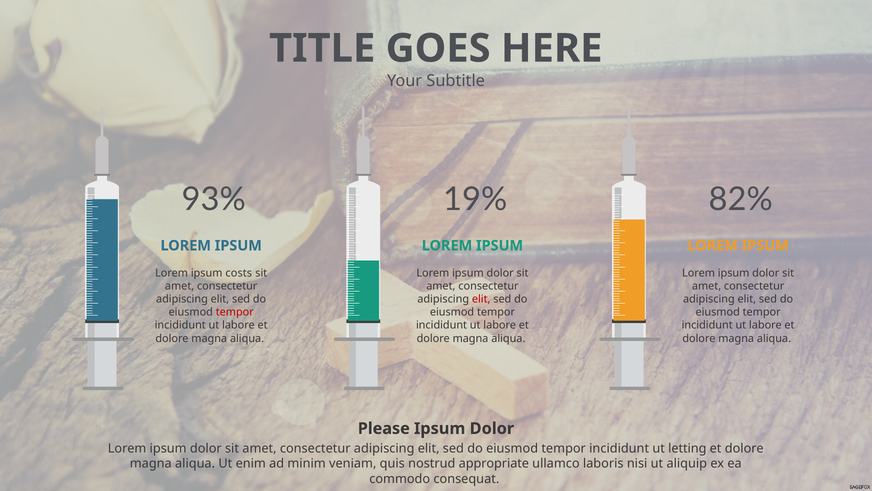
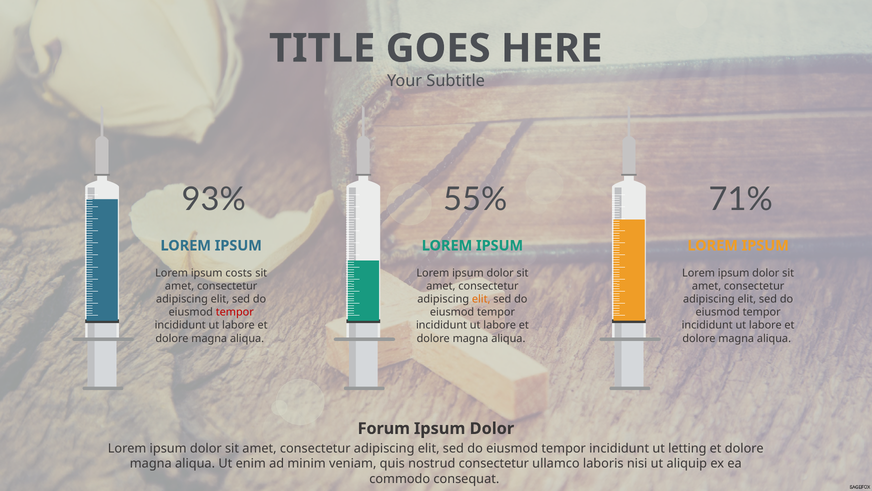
19%: 19% -> 55%
82%: 82% -> 71%
elit at (481, 299) colour: red -> orange
Please: Please -> Forum
nostrud appropriate: appropriate -> consectetur
